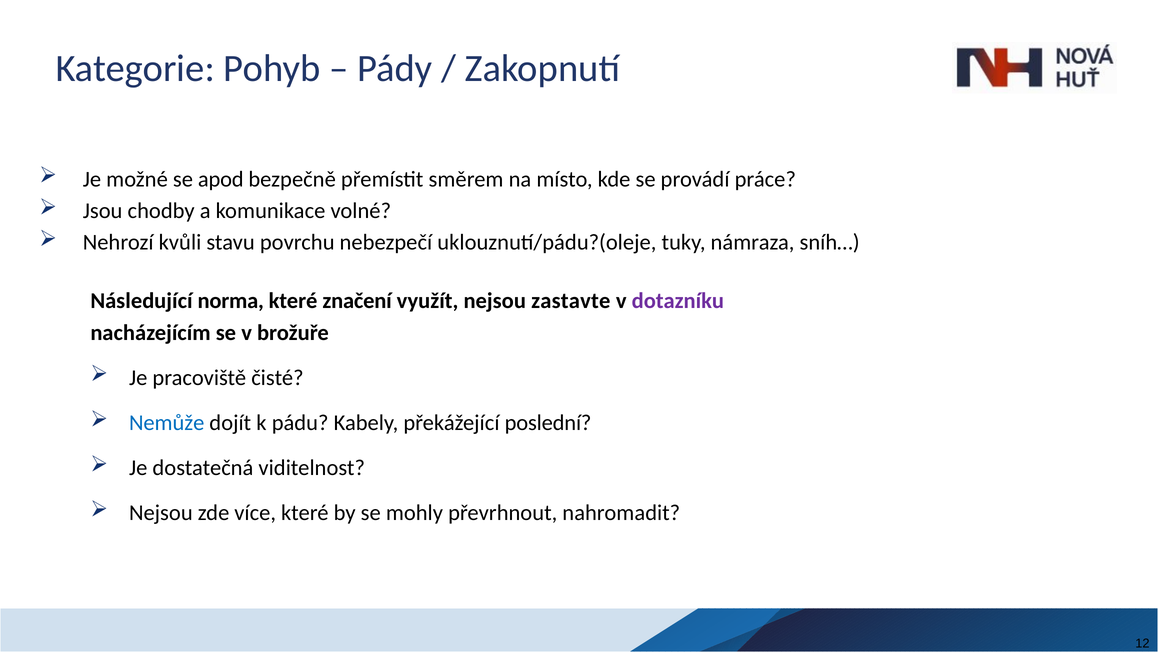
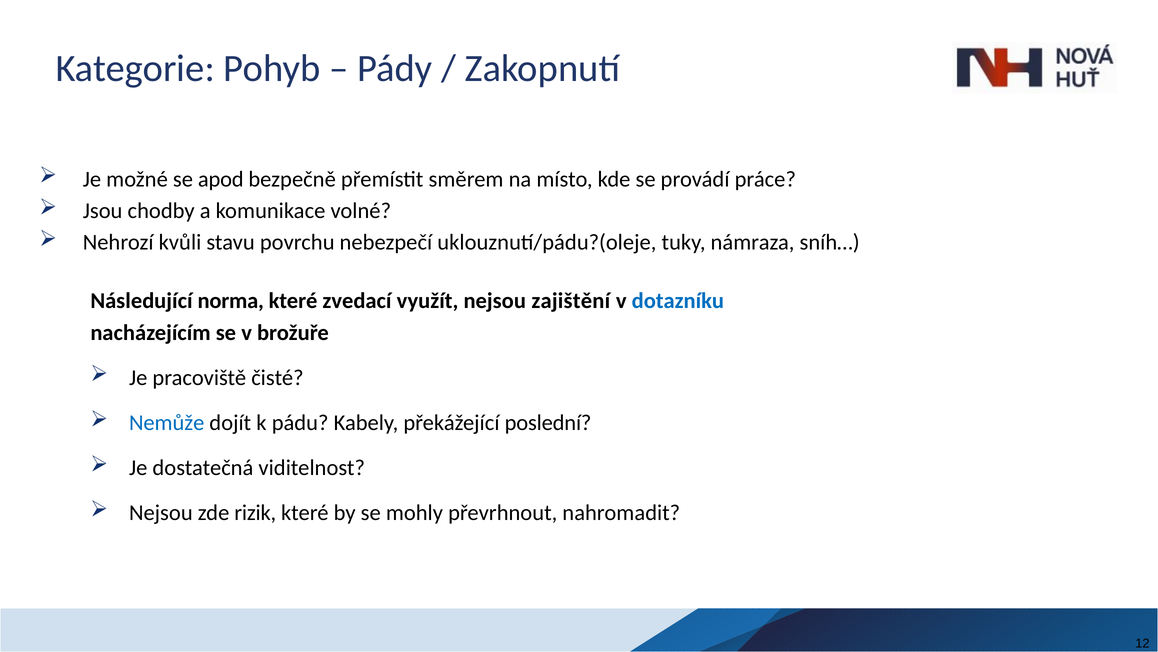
značení: značení -> zvedací
zastavte: zastavte -> zajištění
dotazníku colour: purple -> blue
více: více -> rizik
